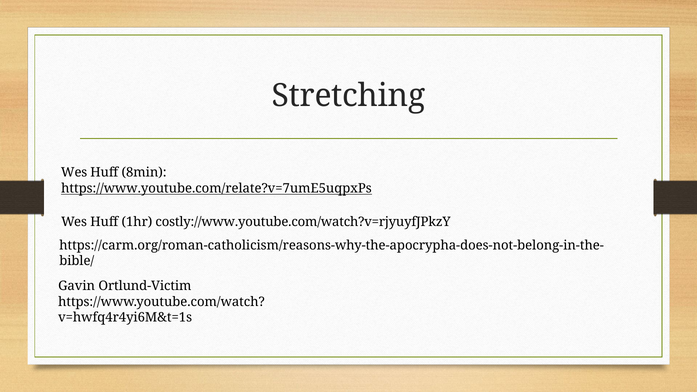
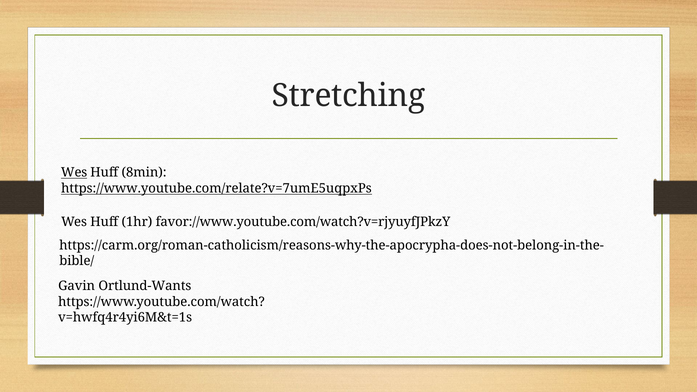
Wes at (74, 173) underline: none -> present
costly://www.youtube.com/watch?v=rjyuyfJPkzY: costly://www.youtube.com/watch?v=rjyuyfJPkzY -> favor://www.youtube.com/watch?v=rjyuyfJPkzY
Ortlund-Victim: Ortlund-Victim -> Ortlund-Wants
